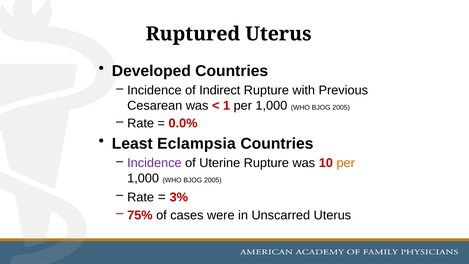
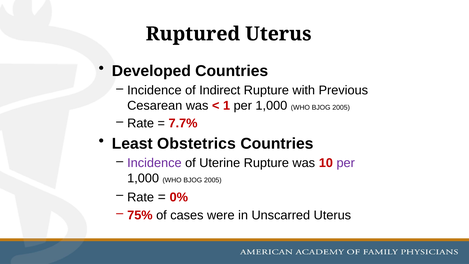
0.0%: 0.0% -> 7.7%
Eclampsia: Eclampsia -> Obstetrics
per at (346, 163) colour: orange -> purple
3%: 3% -> 0%
